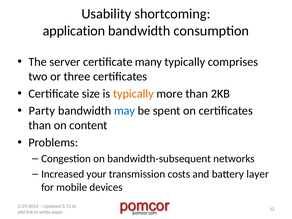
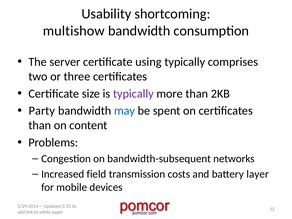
application: application -> multishow
many: many -> using
typically at (133, 94) colour: orange -> purple
your: your -> field
